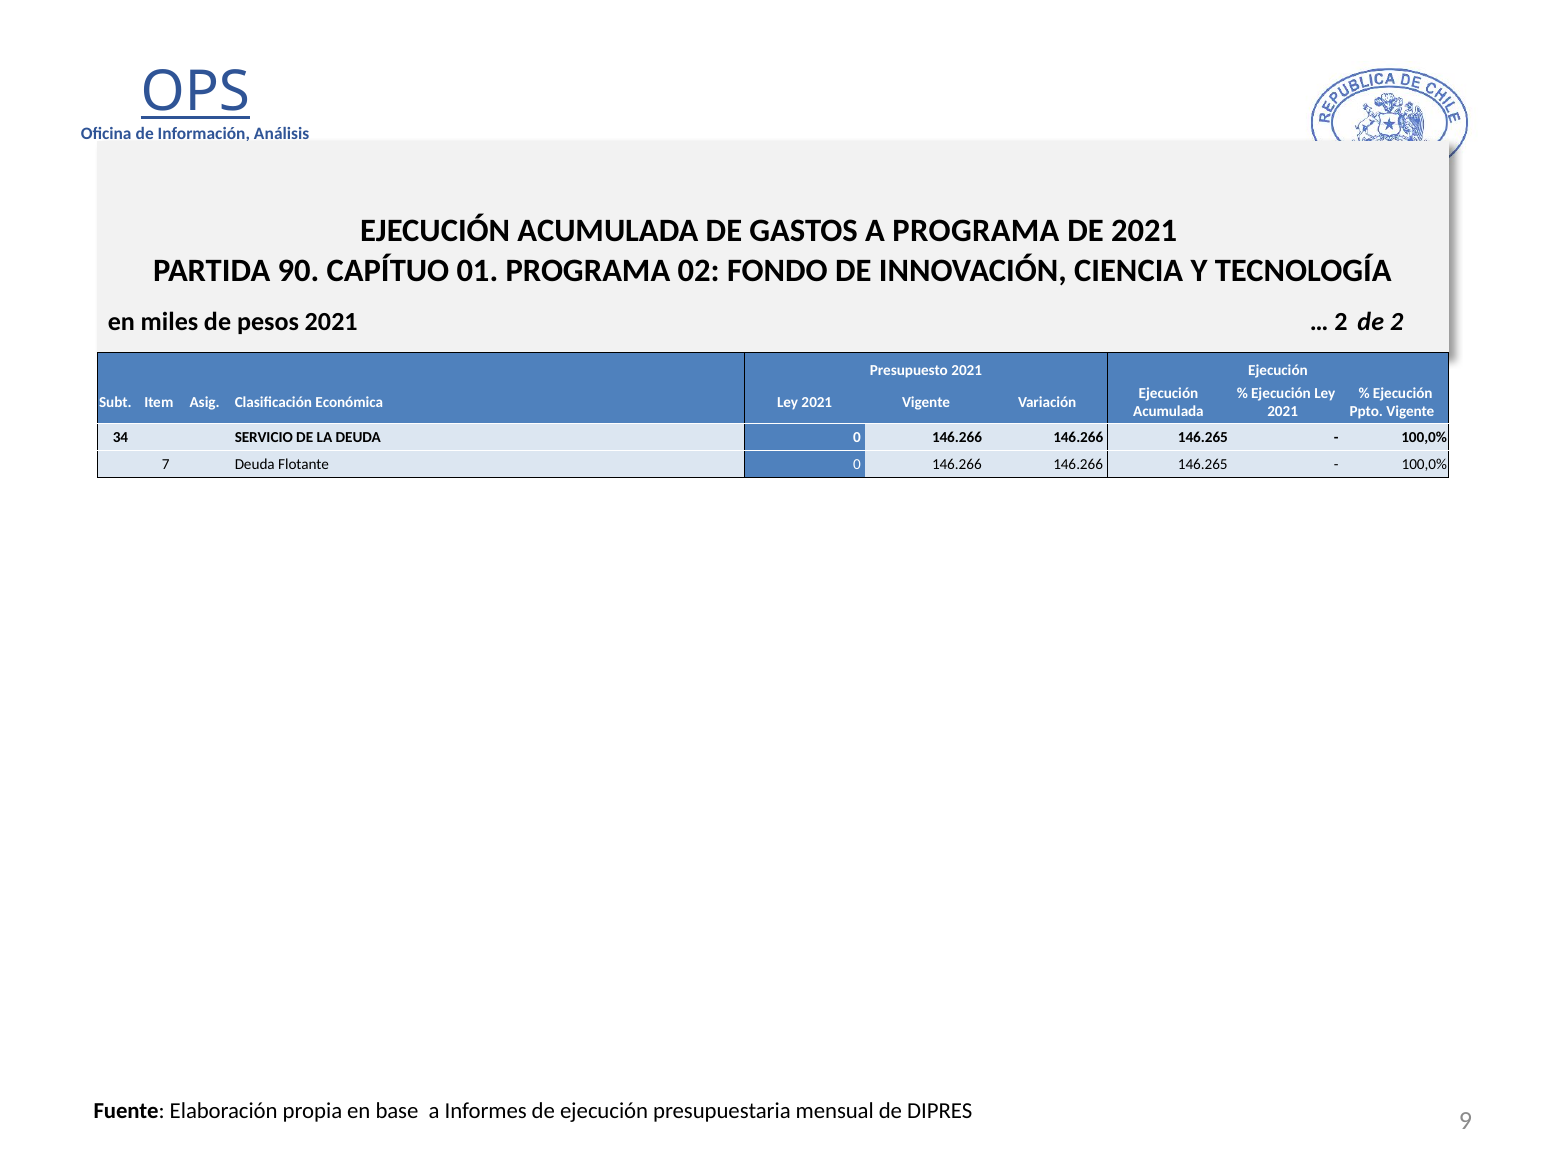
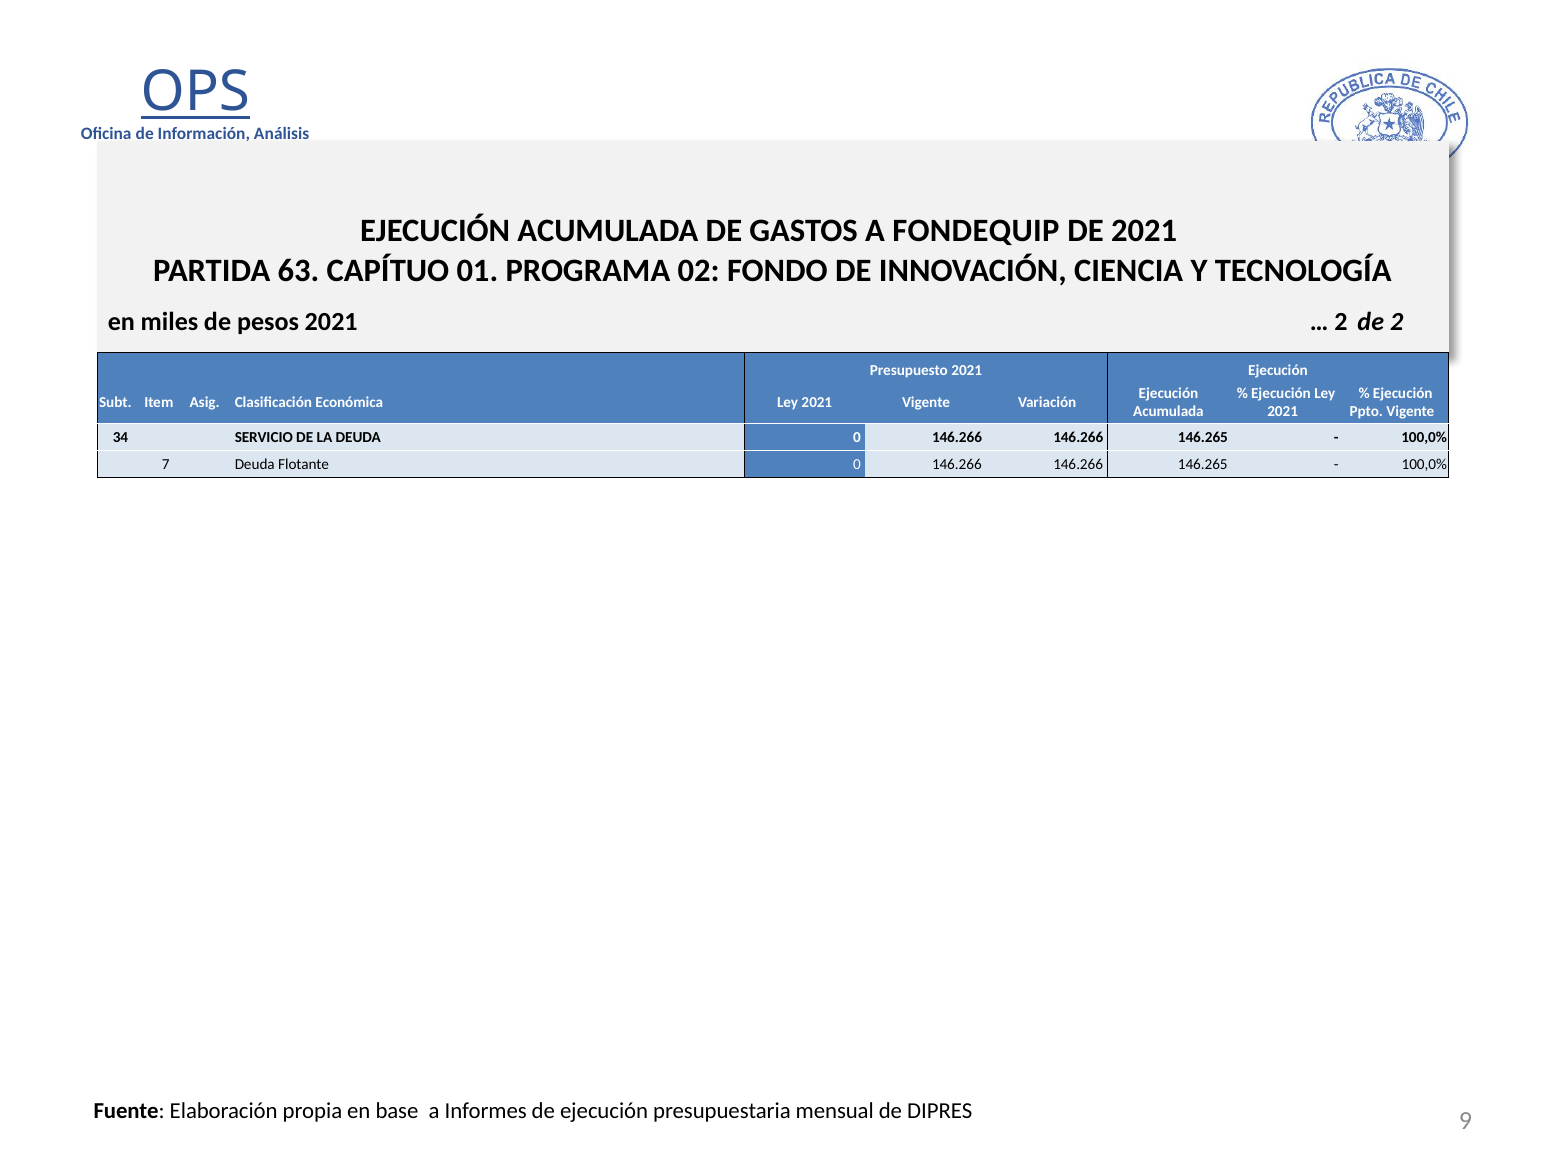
A PROGRAMA: PROGRAMA -> FONDEQUIP
90: 90 -> 63
